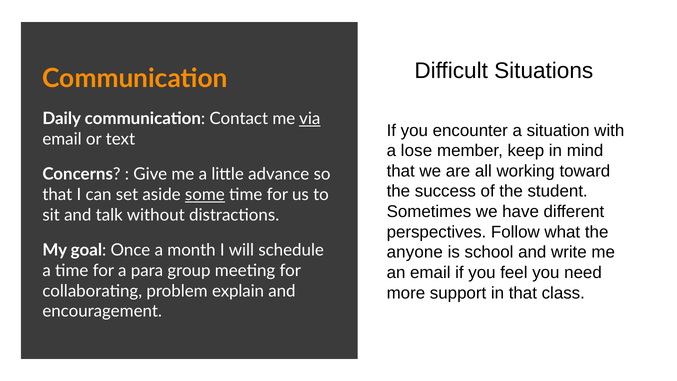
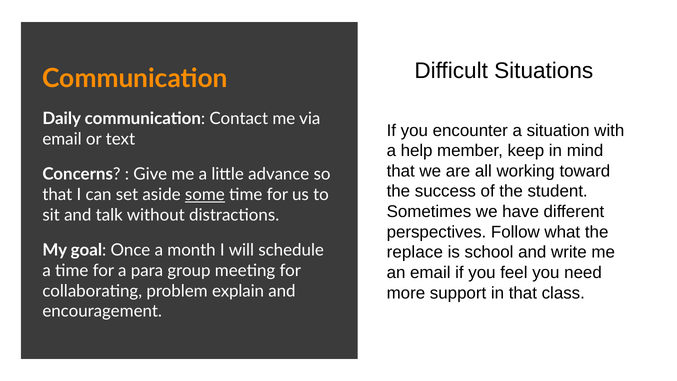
via underline: present -> none
lose: lose -> help
anyone: anyone -> replace
